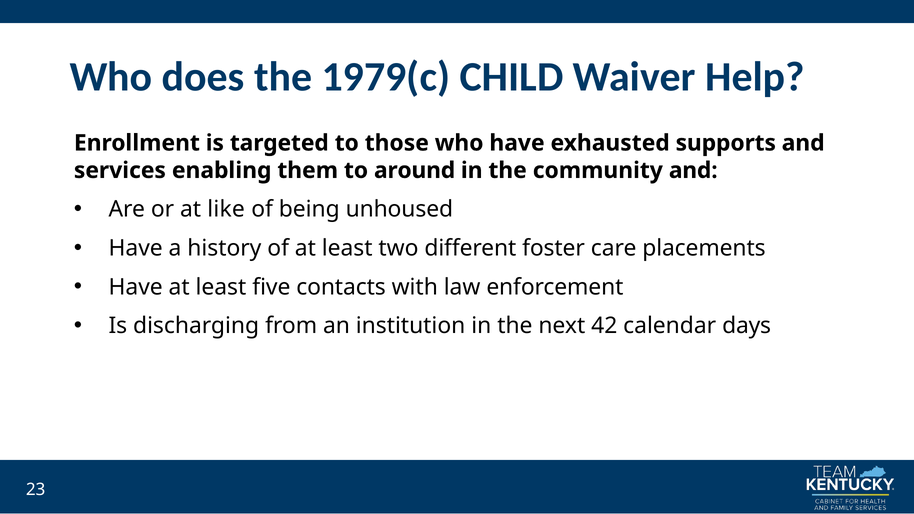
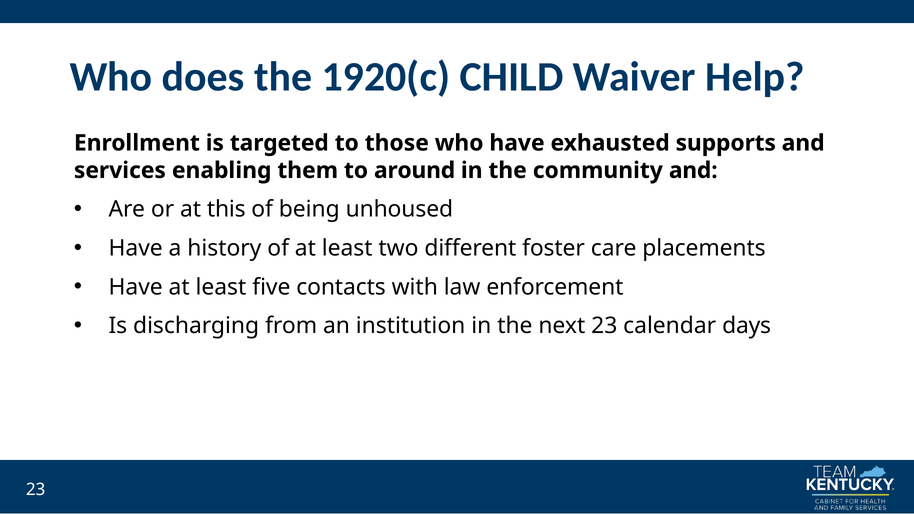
1979(c: 1979(c -> 1920(c
like: like -> this
next 42: 42 -> 23
